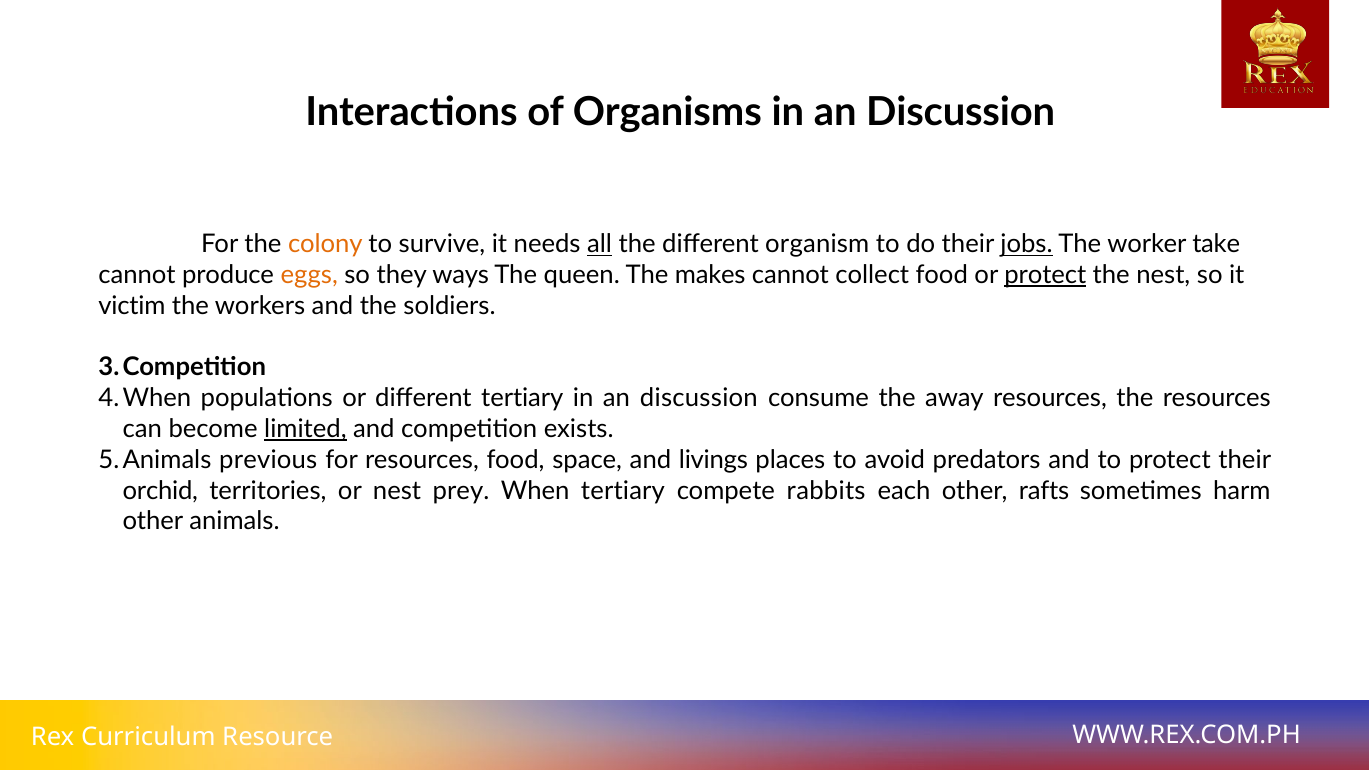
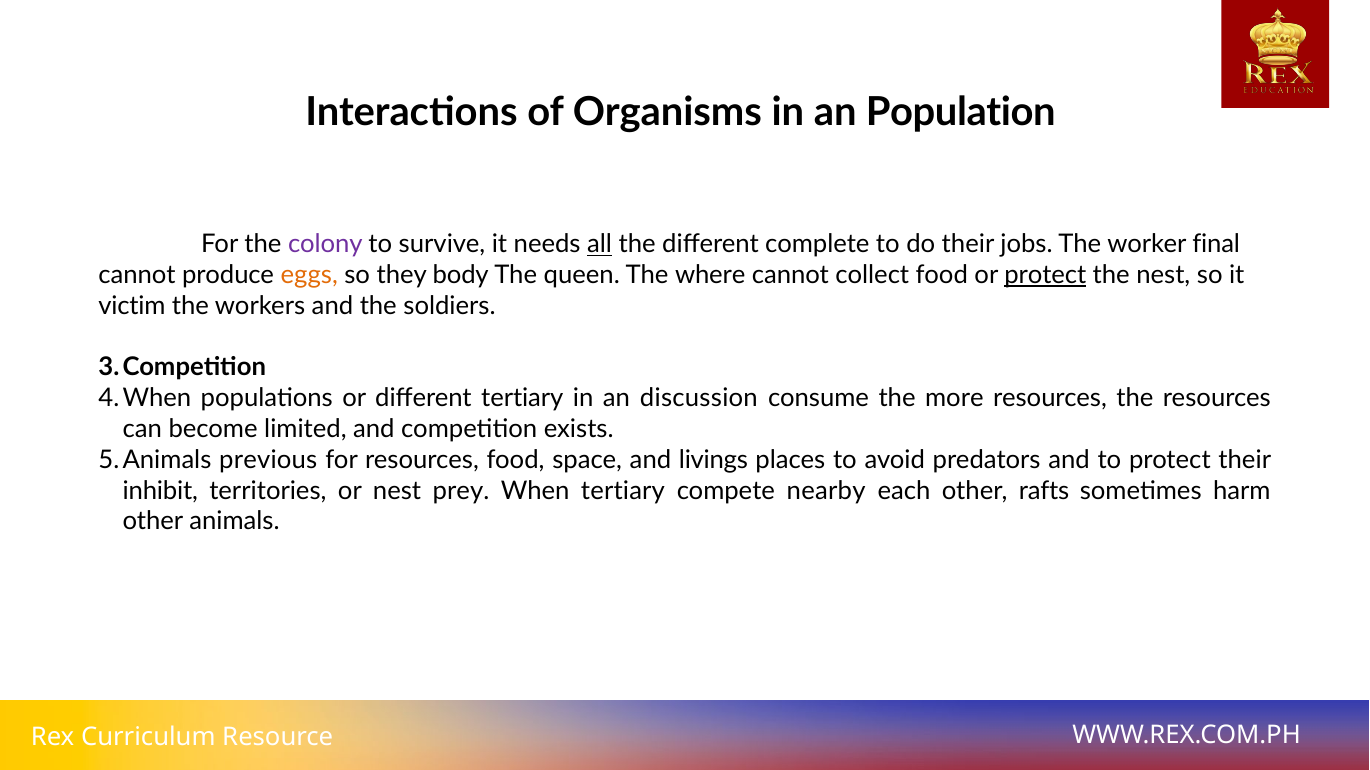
Organisms in an Discussion: Discussion -> Population
colony colour: orange -> purple
organism: organism -> complete
jobs underline: present -> none
take: take -> final
ways: ways -> body
makes: makes -> where
away: away -> more
limited underline: present -> none
orchid: orchid -> inhibit
rabbits: rabbits -> nearby
